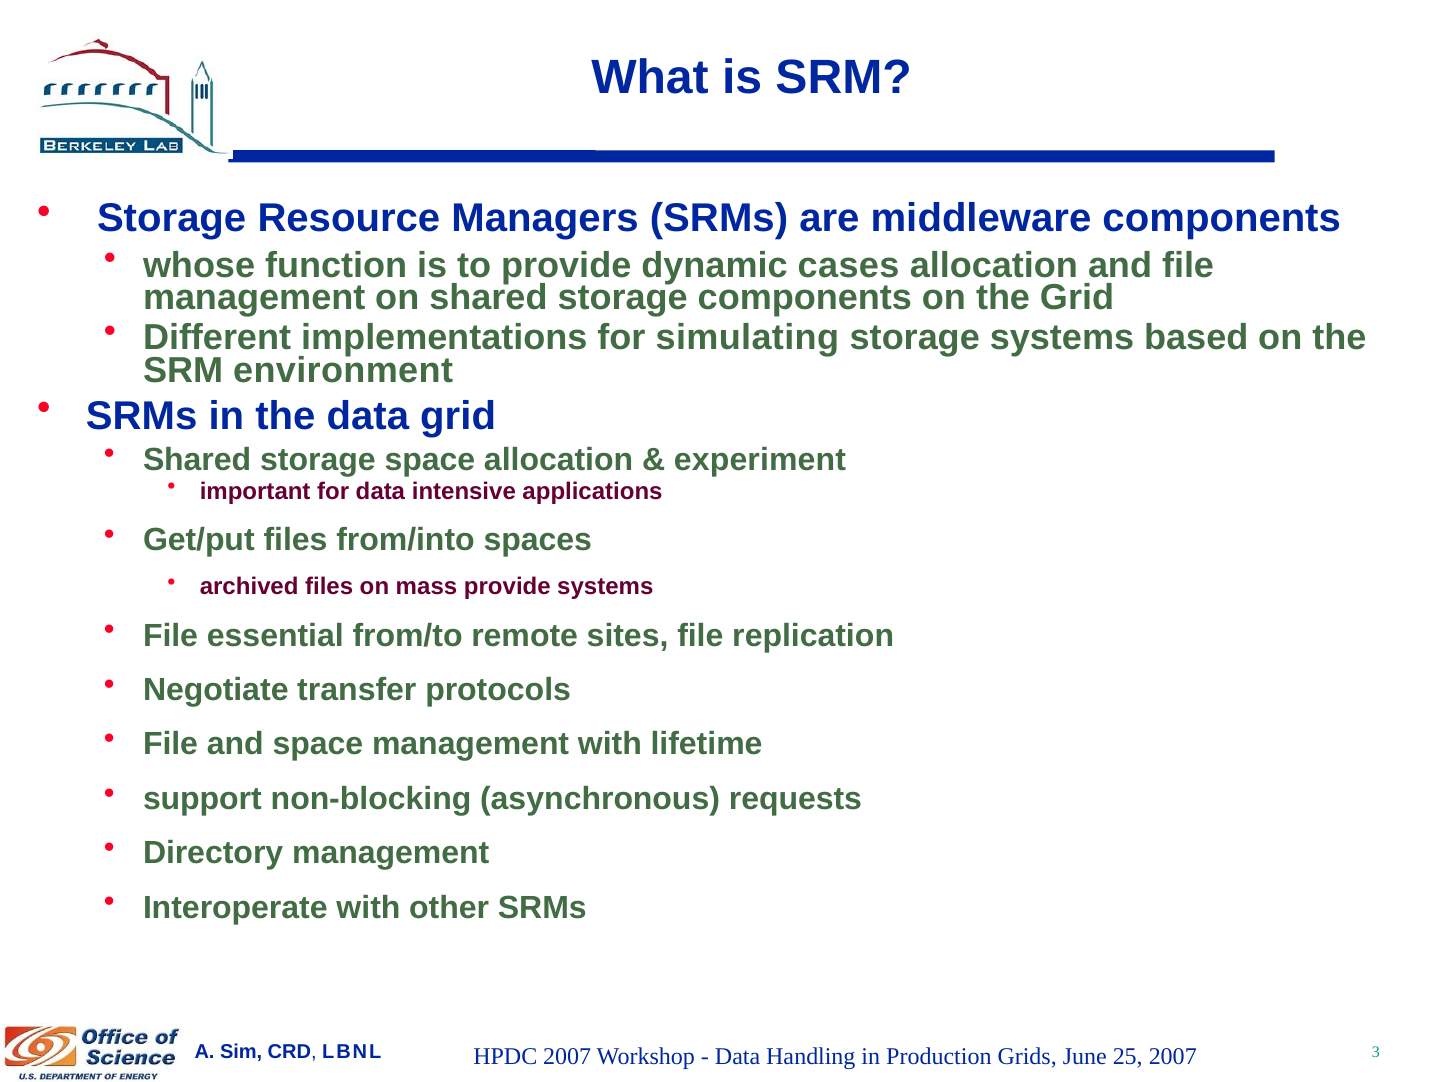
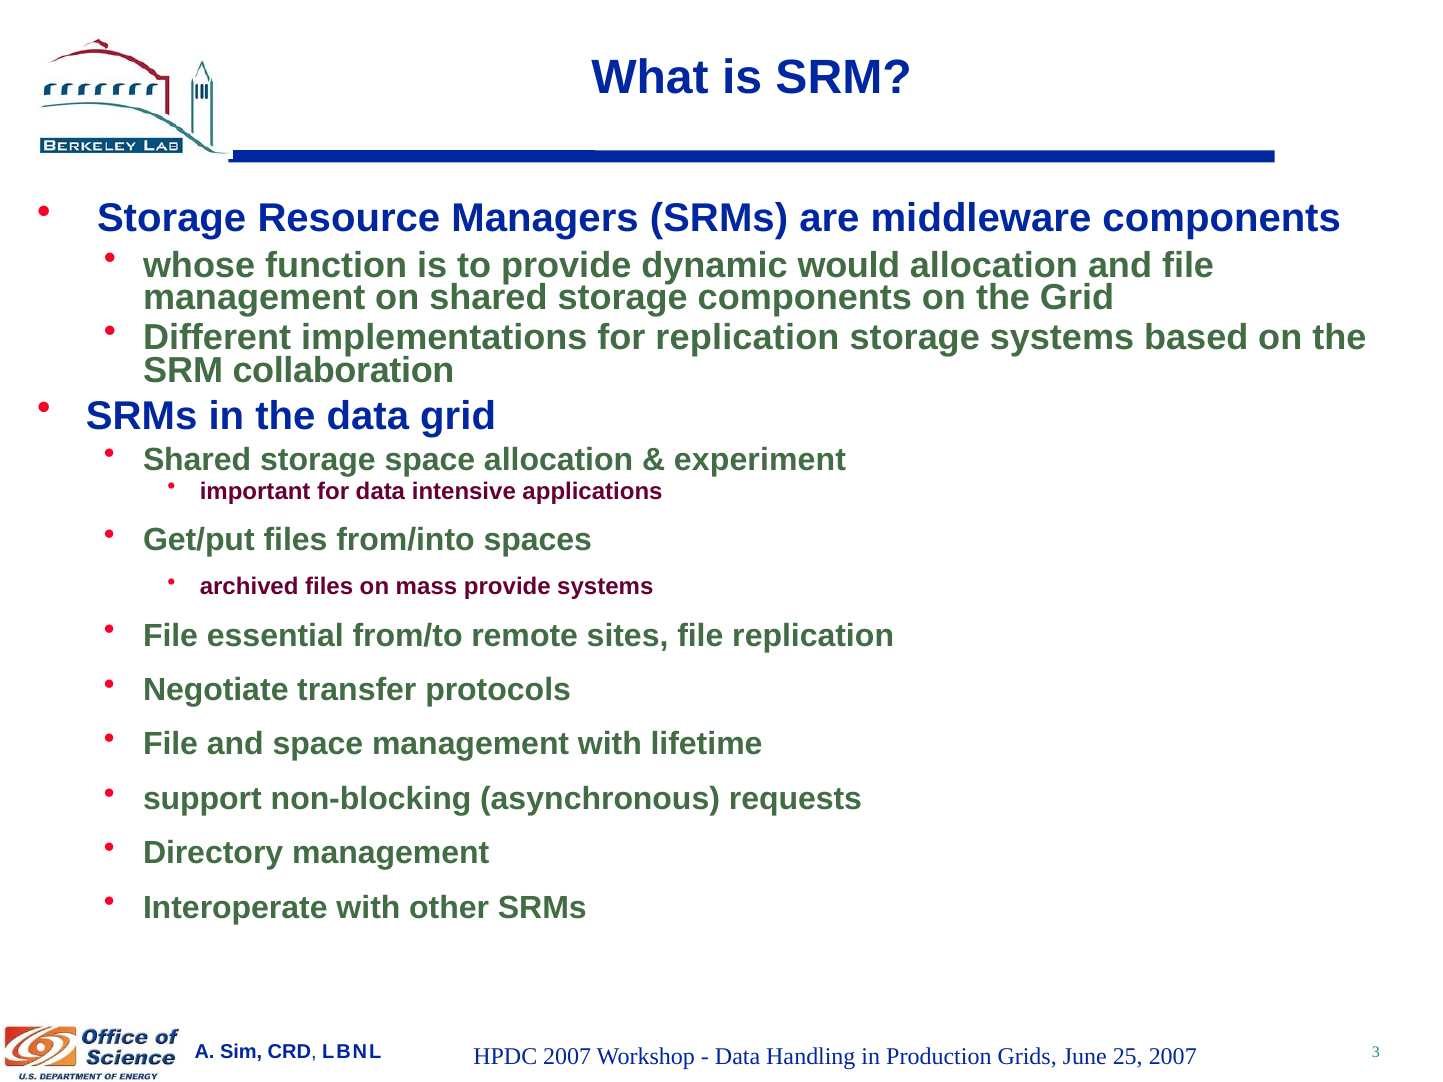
cases: cases -> would
for simulating: simulating -> replication
environment: environment -> collaboration
